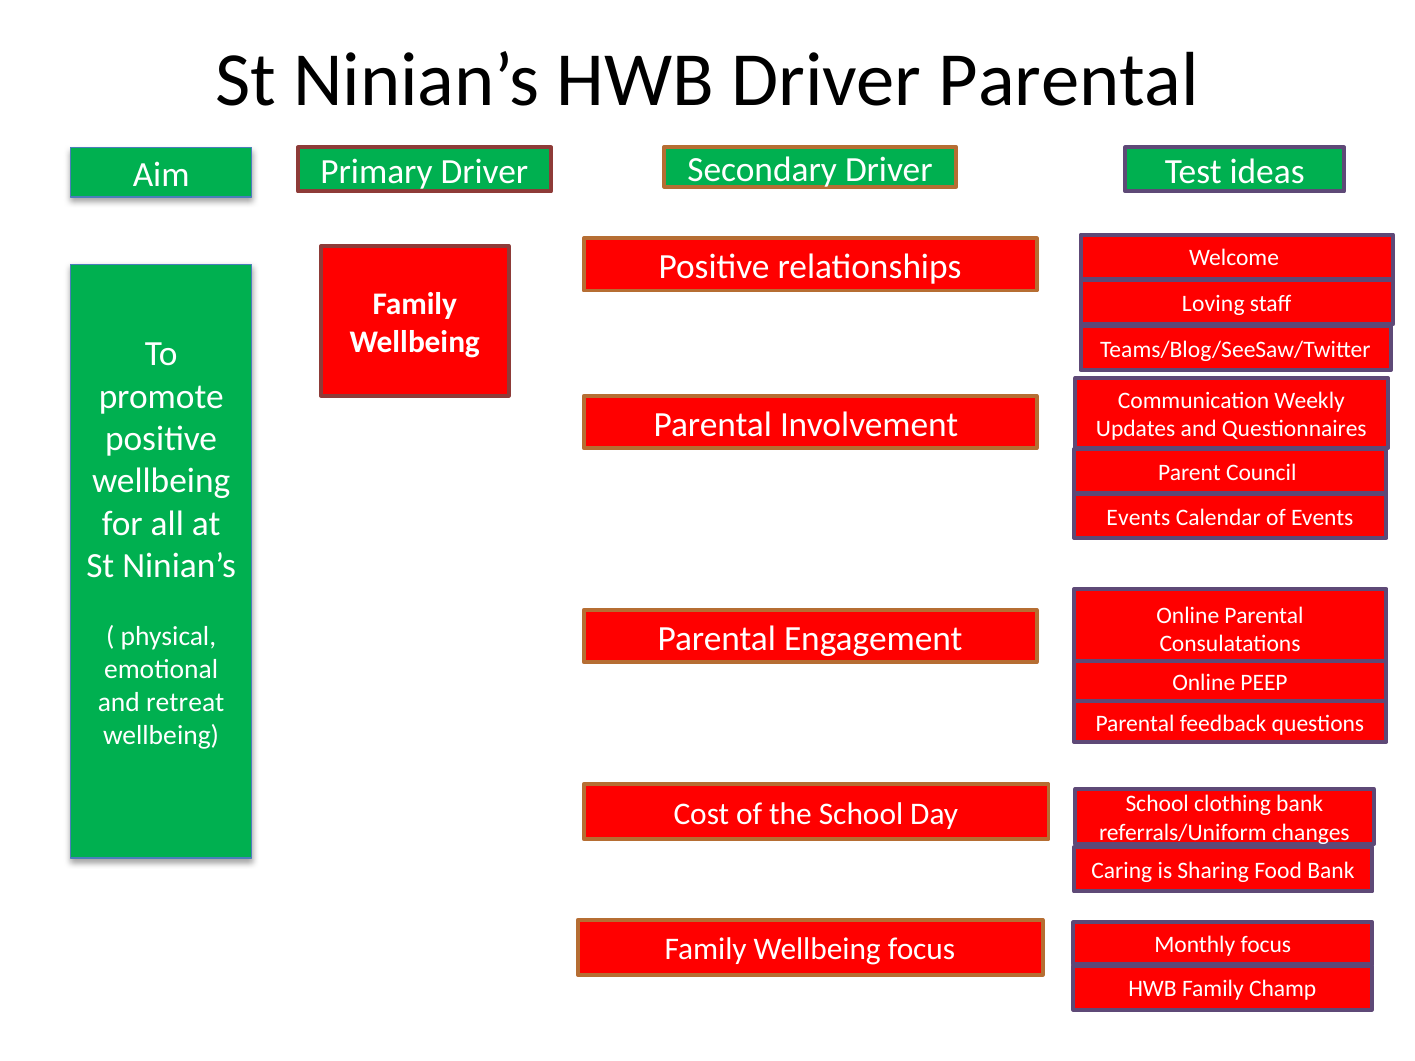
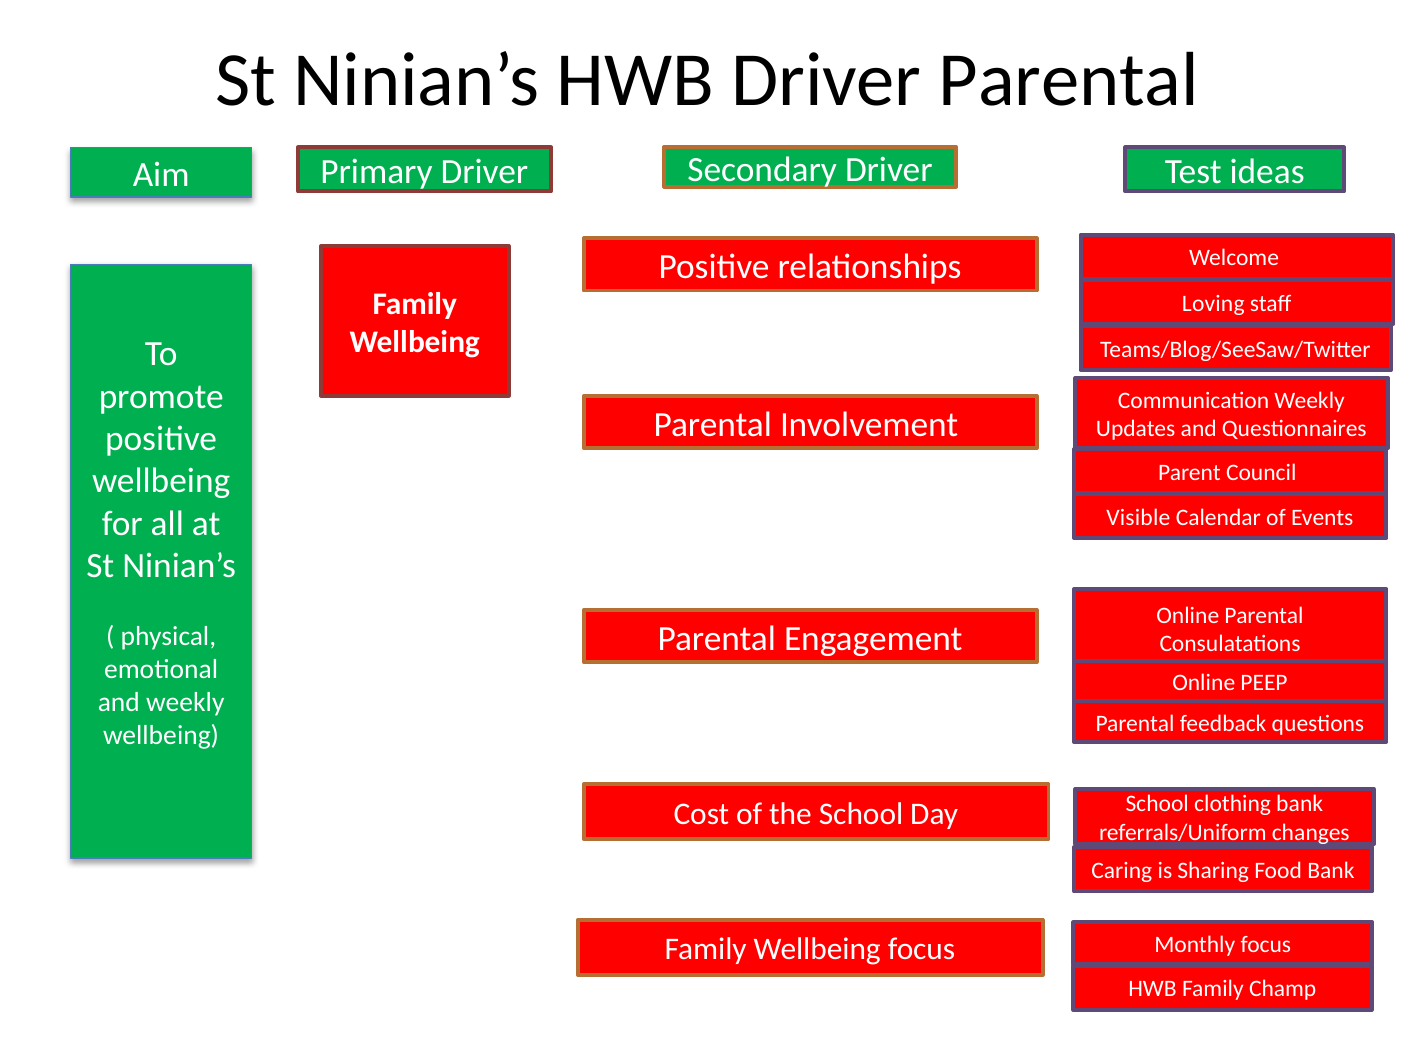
Events at (1138, 518): Events -> Visible
and retreat: retreat -> weekly
